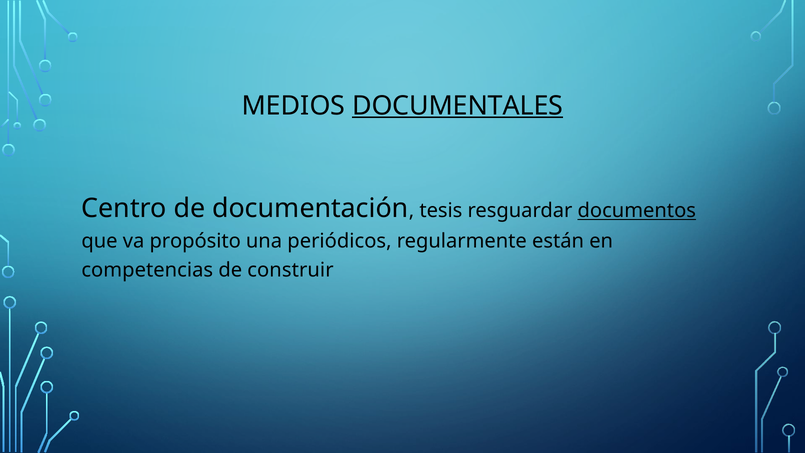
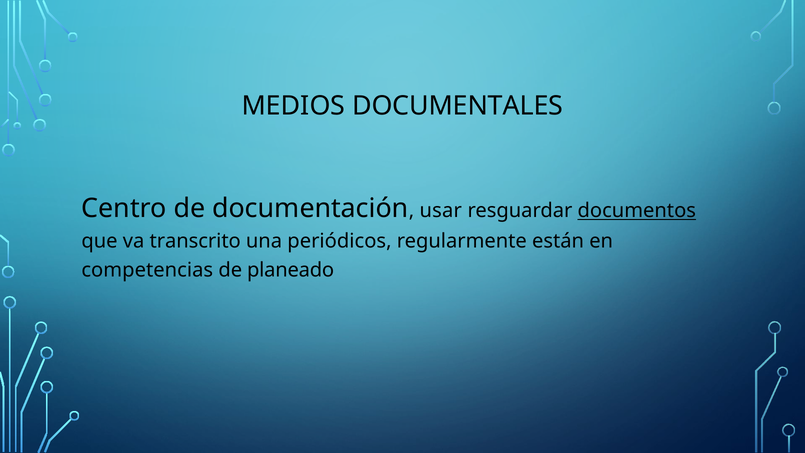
DOCUMENTALES underline: present -> none
tesis: tesis -> usar
propósito: propósito -> transcrito
construir: construir -> planeado
